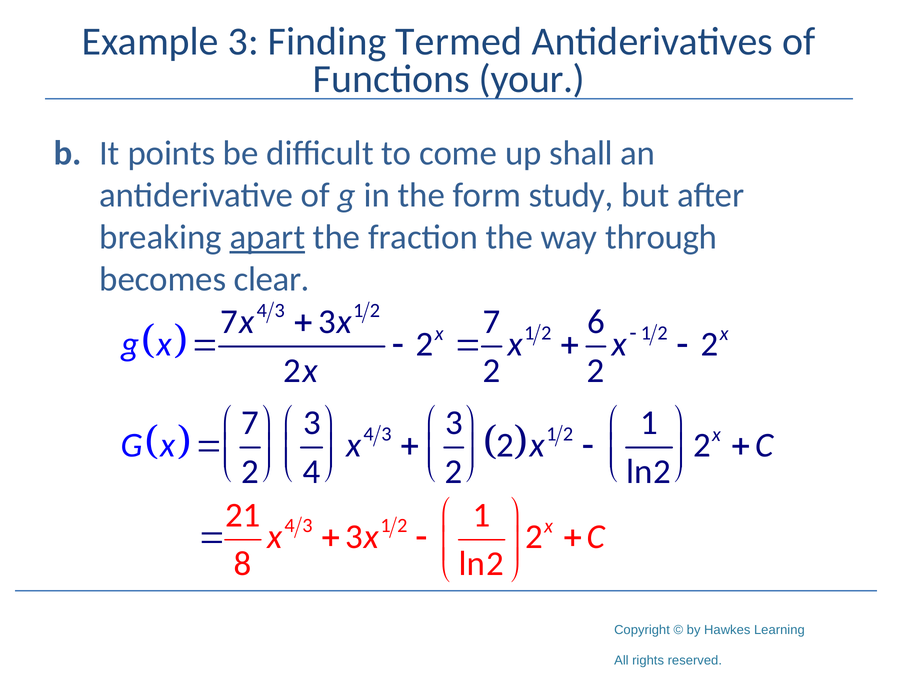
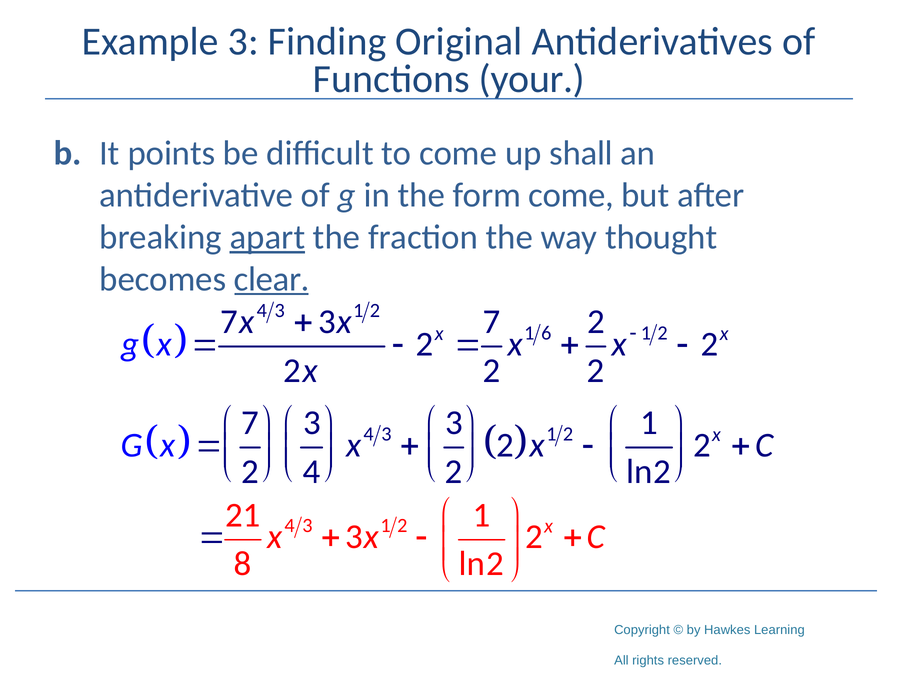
Termed: Termed -> Original
form study: study -> come
through: through -> thought
clear underline: none -> present
6 at (596, 322): 6 -> 2
2 at (546, 333): 2 -> 6
